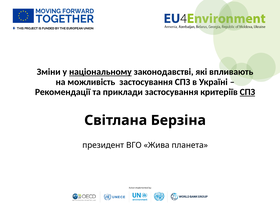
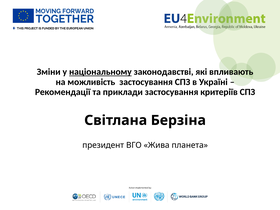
СПЗ at (247, 92) underline: present -> none
